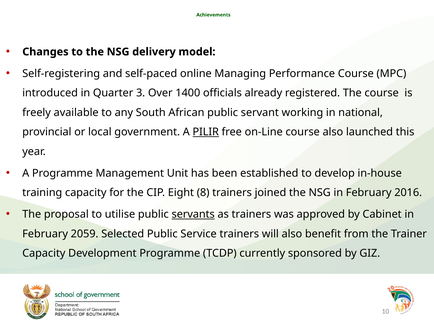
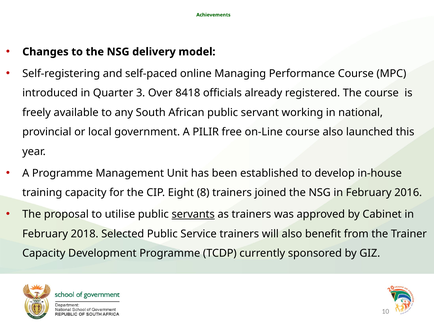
1400: 1400 -> 8418
PILIR underline: present -> none
2059: 2059 -> 2018
